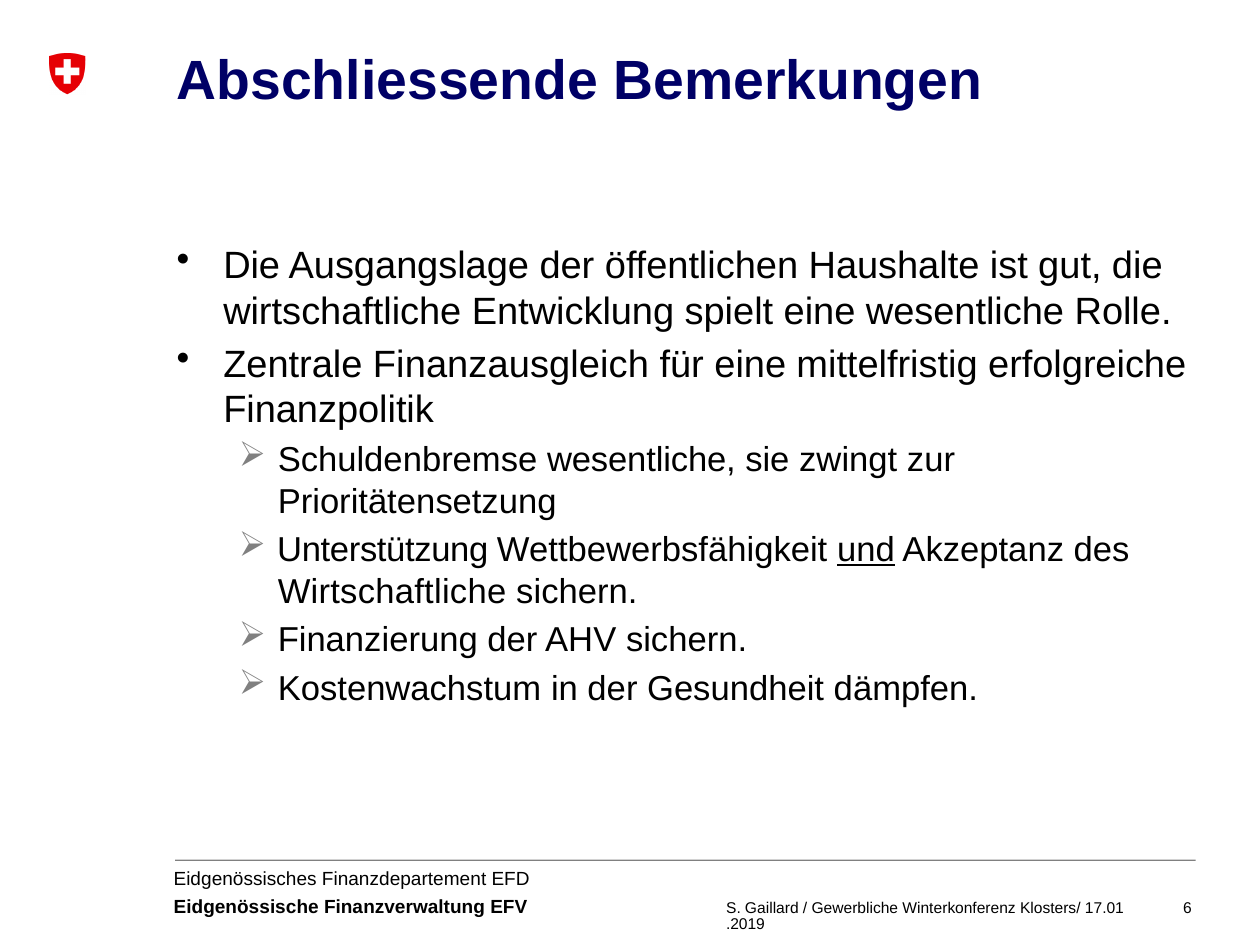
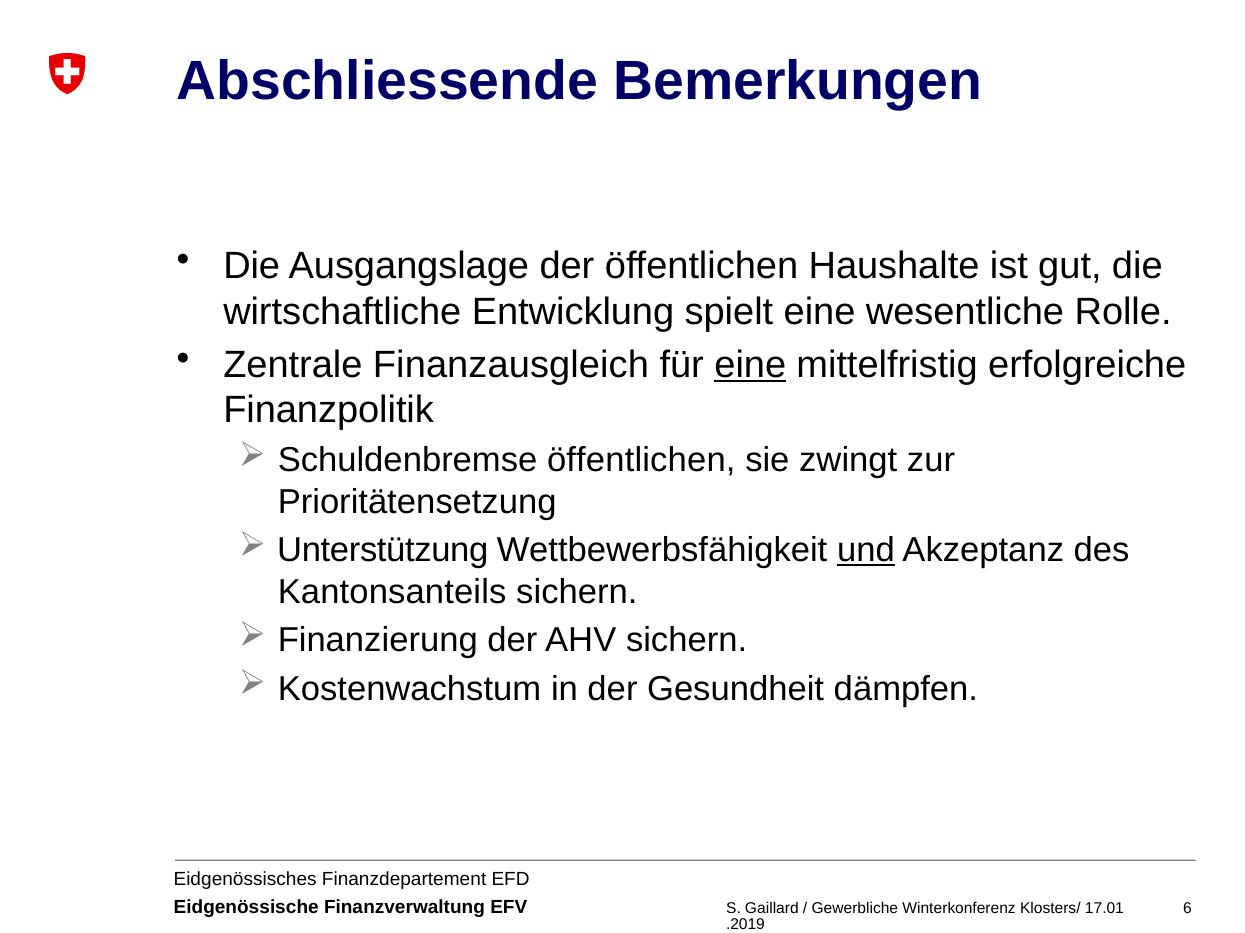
eine at (750, 365) underline: none -> present
Schuldenbremse wesentliche: wesentliche -> öffentlichen
Wirtschaftliche at (392, 592): Wirtschaftliche -> Kantonsanteils
